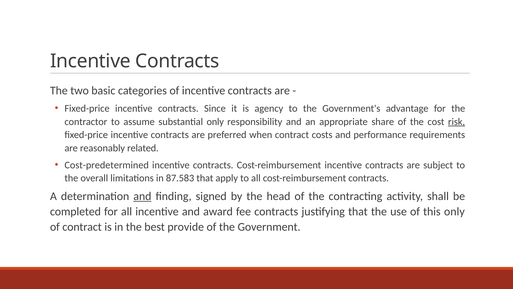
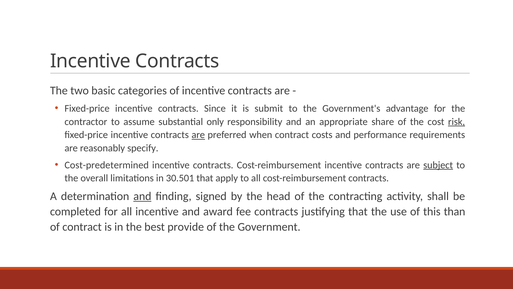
agency: agency -> submit
are at (198, 135) underline: none -> present
related: related -> specify
subject underline: none -> present
87.583: 87.583 -> 30.501
this only: only -> than
